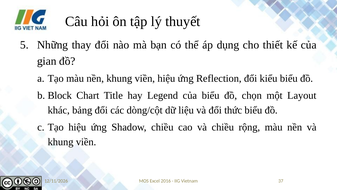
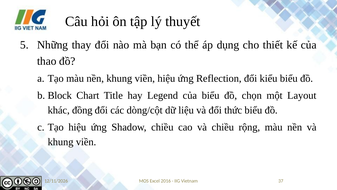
gian: gian -> thao
bảng: bảng -> đồng
